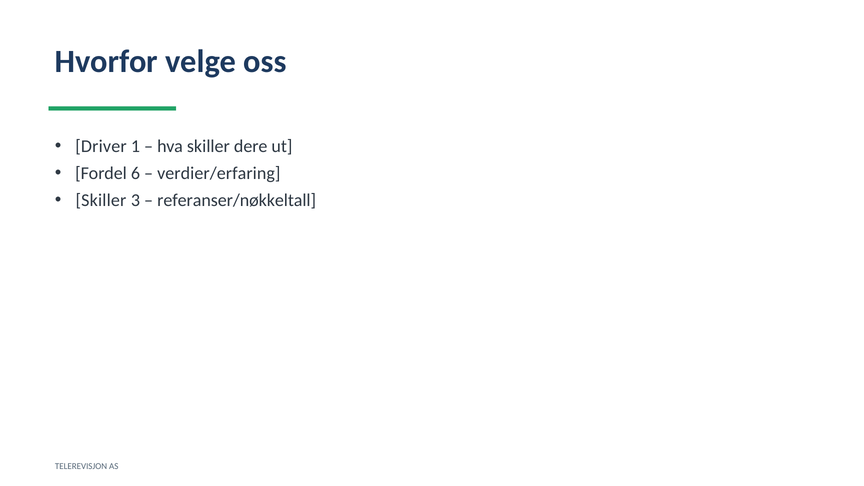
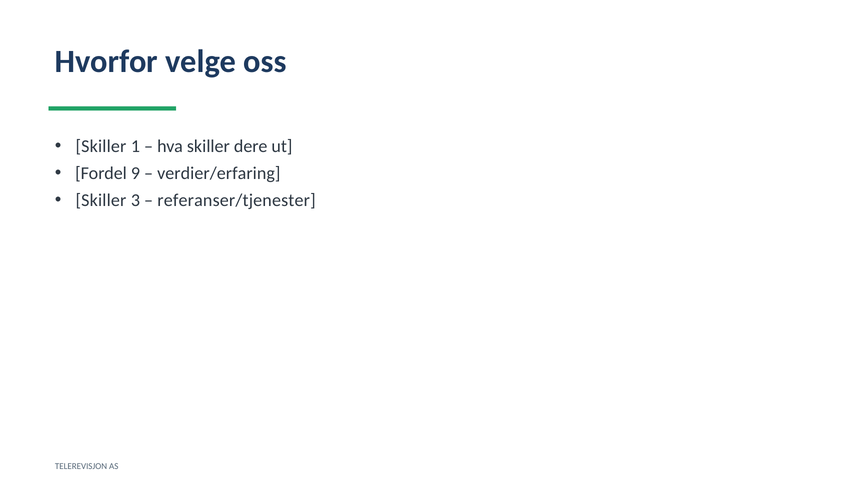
Driver at (101, 146): Driver -> Skiller
6: 6 -> 9
referanser/nøkkeltall: referanser/nøkkeltall -> referanser/tjenester
